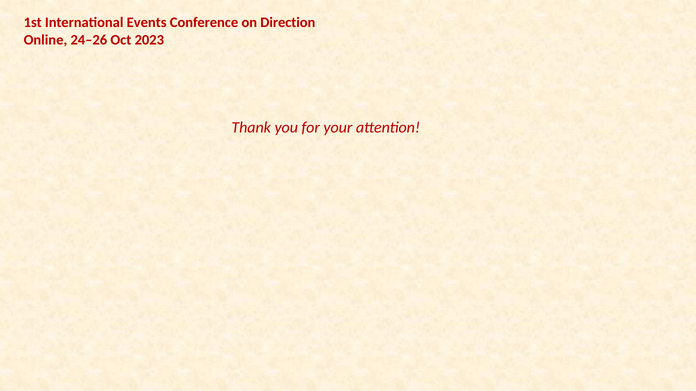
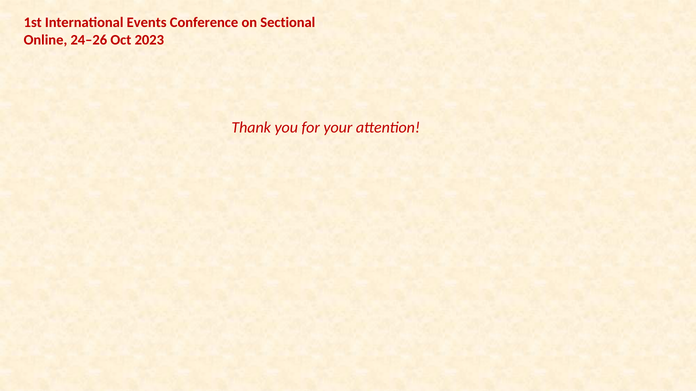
Direction: Direction -> Sectional
